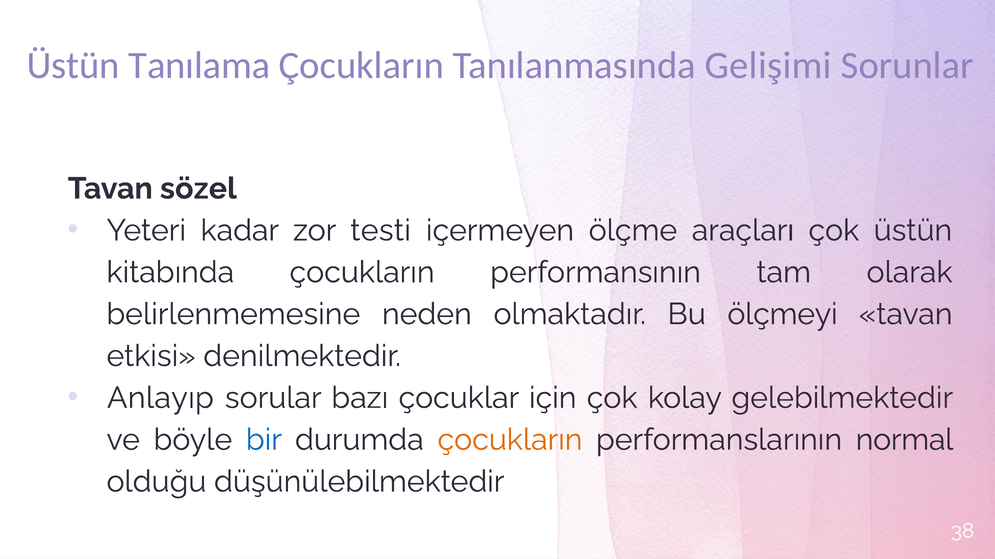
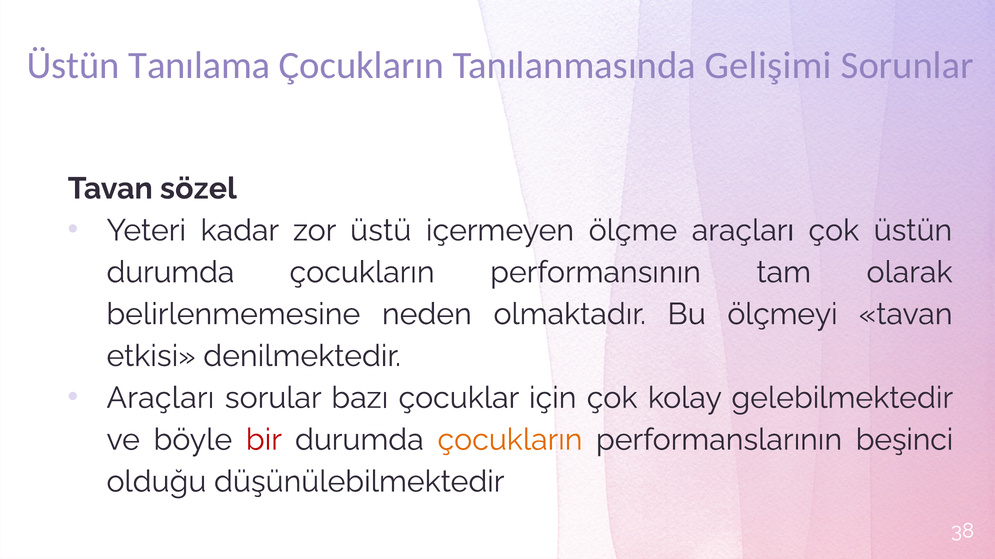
testi: testi -> üstü
kitabında at (170, 273): kitabında -> durumda
Anlayıp at (160, 398): Anlayıp -> Araçları
bir colour: blue -> red
normal: normal -> beşinci
